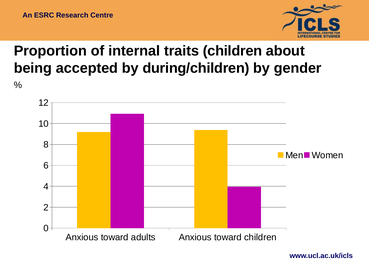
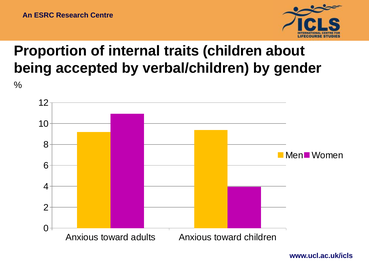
during/children: during/children -> verbal/children
